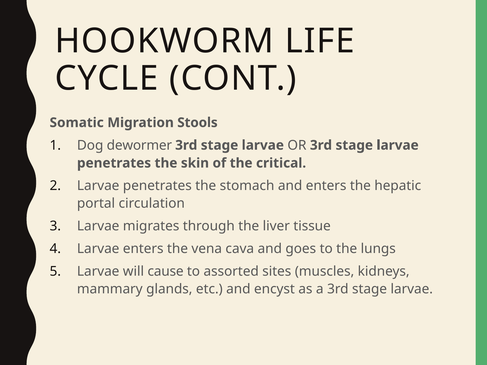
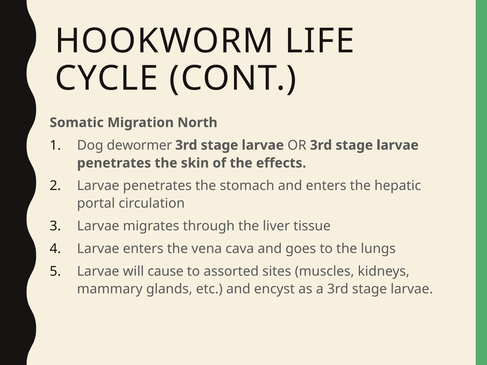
Stools: Stools -> North
critical: critical -> effects
